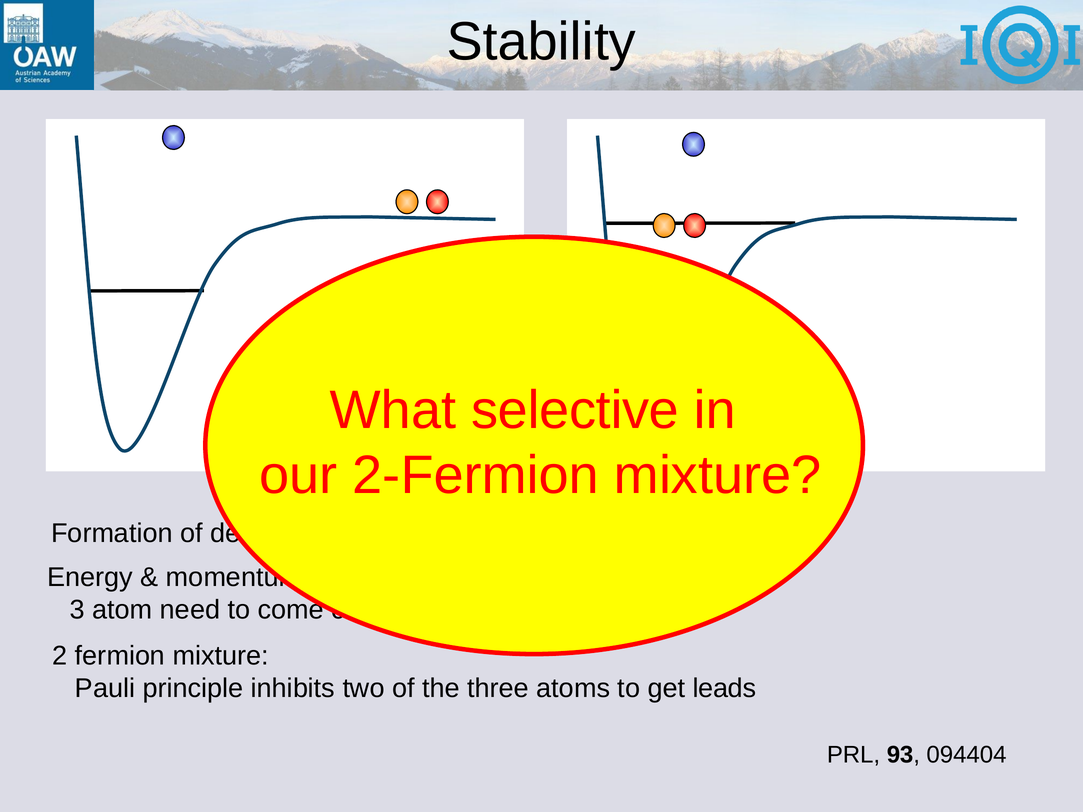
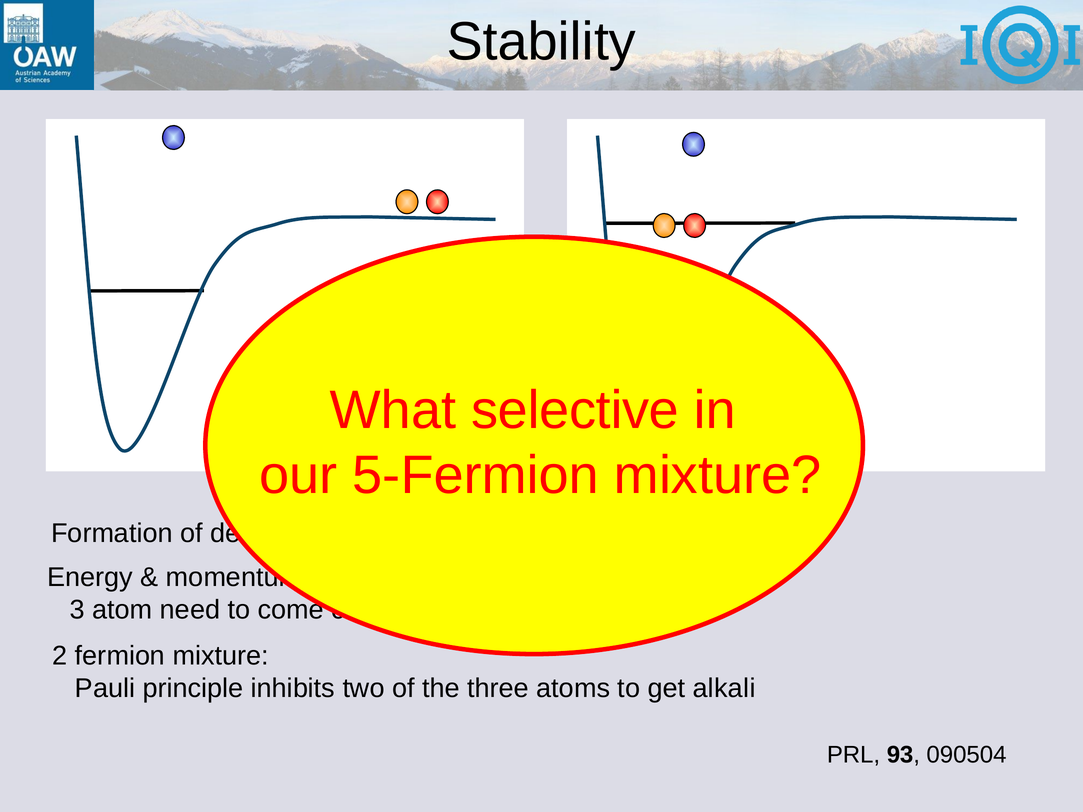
2-Fermion: 2-Fermion -> 5-Fermion
get leads: leads -> alkali
094404: 094404 -> 090504
